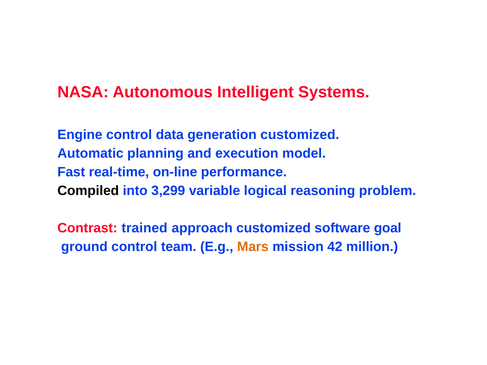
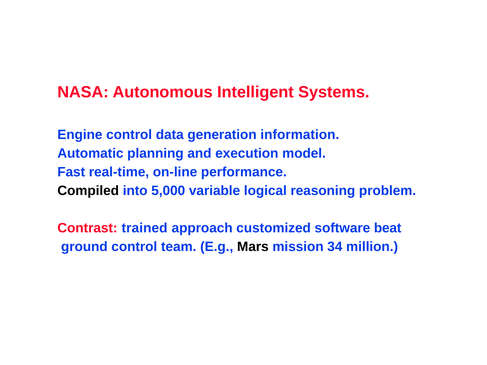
generation customized: customized -> information
3,299: 3,299 -> 5,000
goal: goal -> beat
Mars colour: orange -> black
42: 42 -> 34
